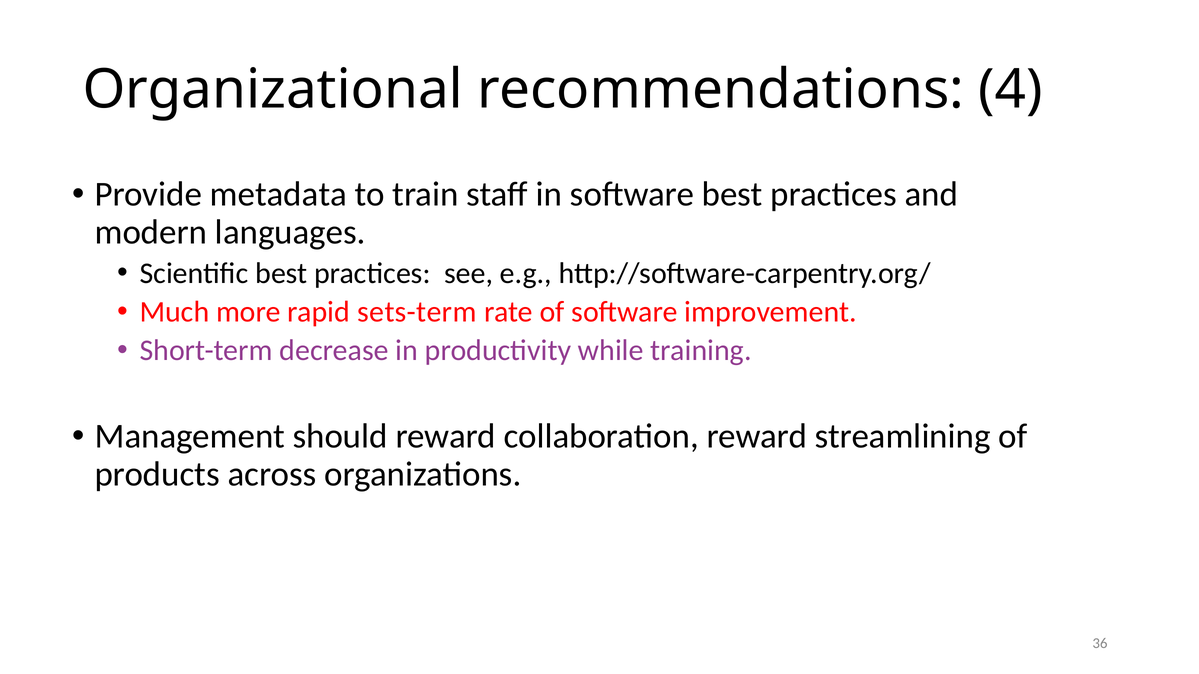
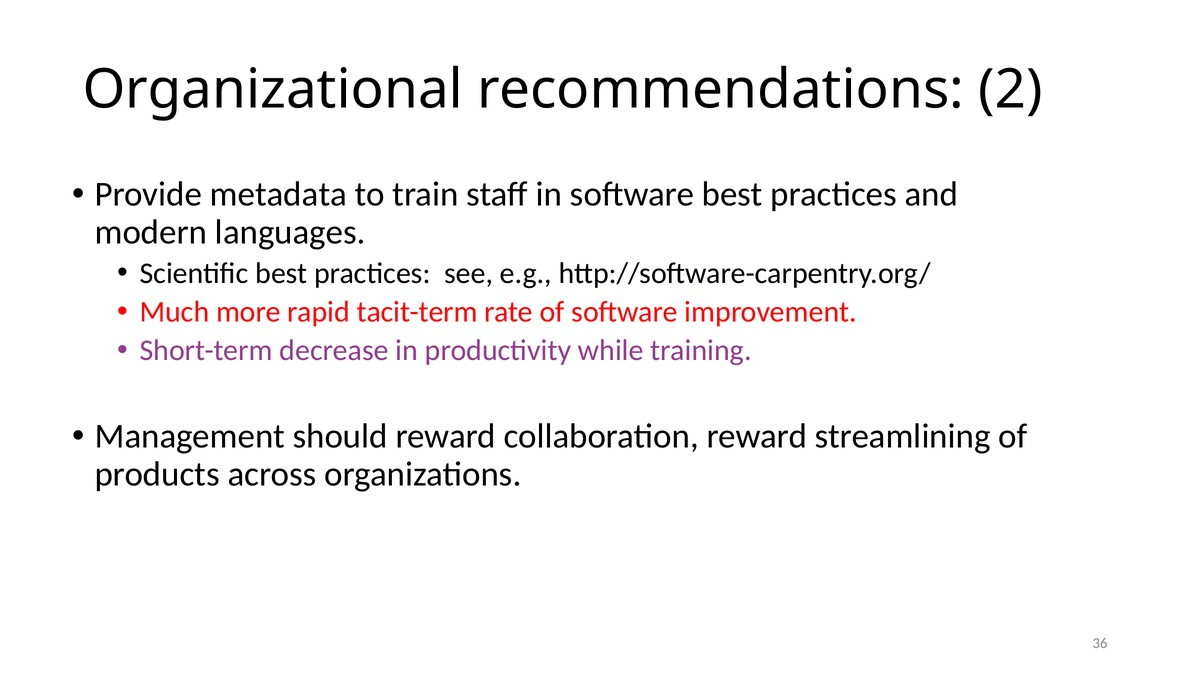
4: 4 -> 2
sets-term: sets-term -> tacit-term
